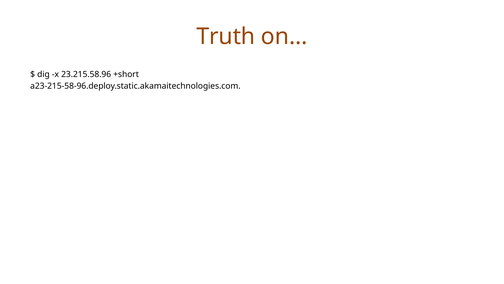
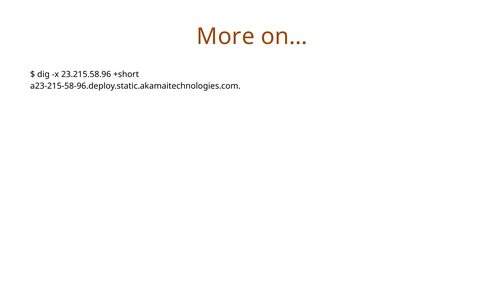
Truth: Truth -> More
